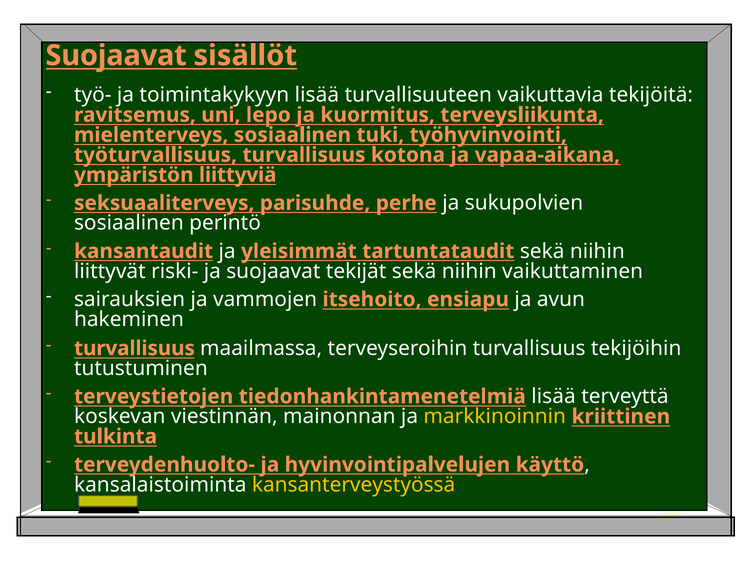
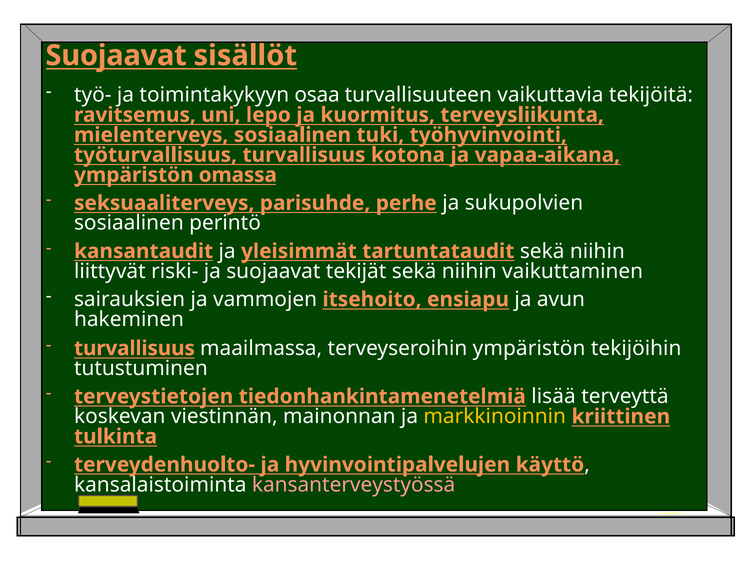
toimintakykyyn lisää: lisää -> osaa
liittyviä: liittyviä -> omassa
terveyseroihin turvallisuus: turvallisuus -> ympäristön
kansanterveystyössä colour: yellow -> pink
